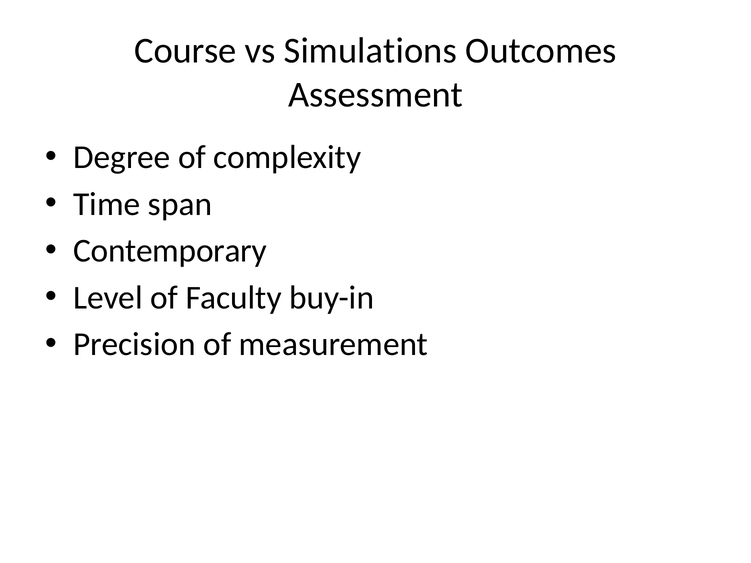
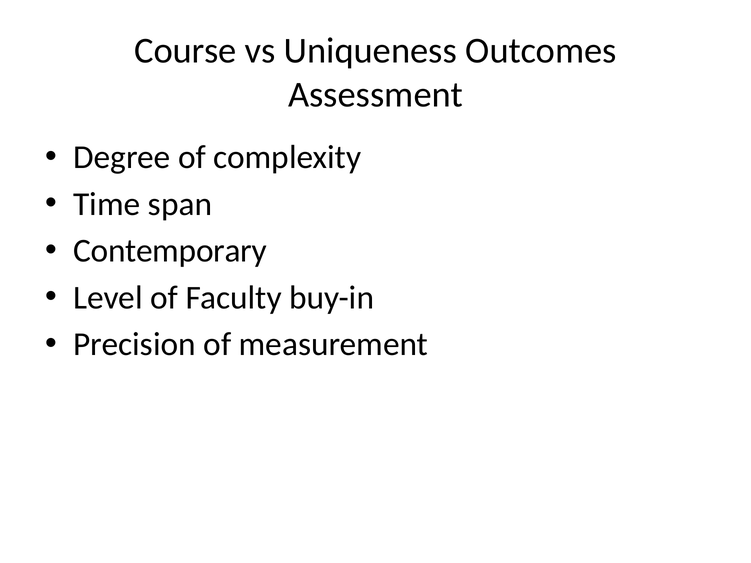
Simulations: Simulations -> Uniqueness
